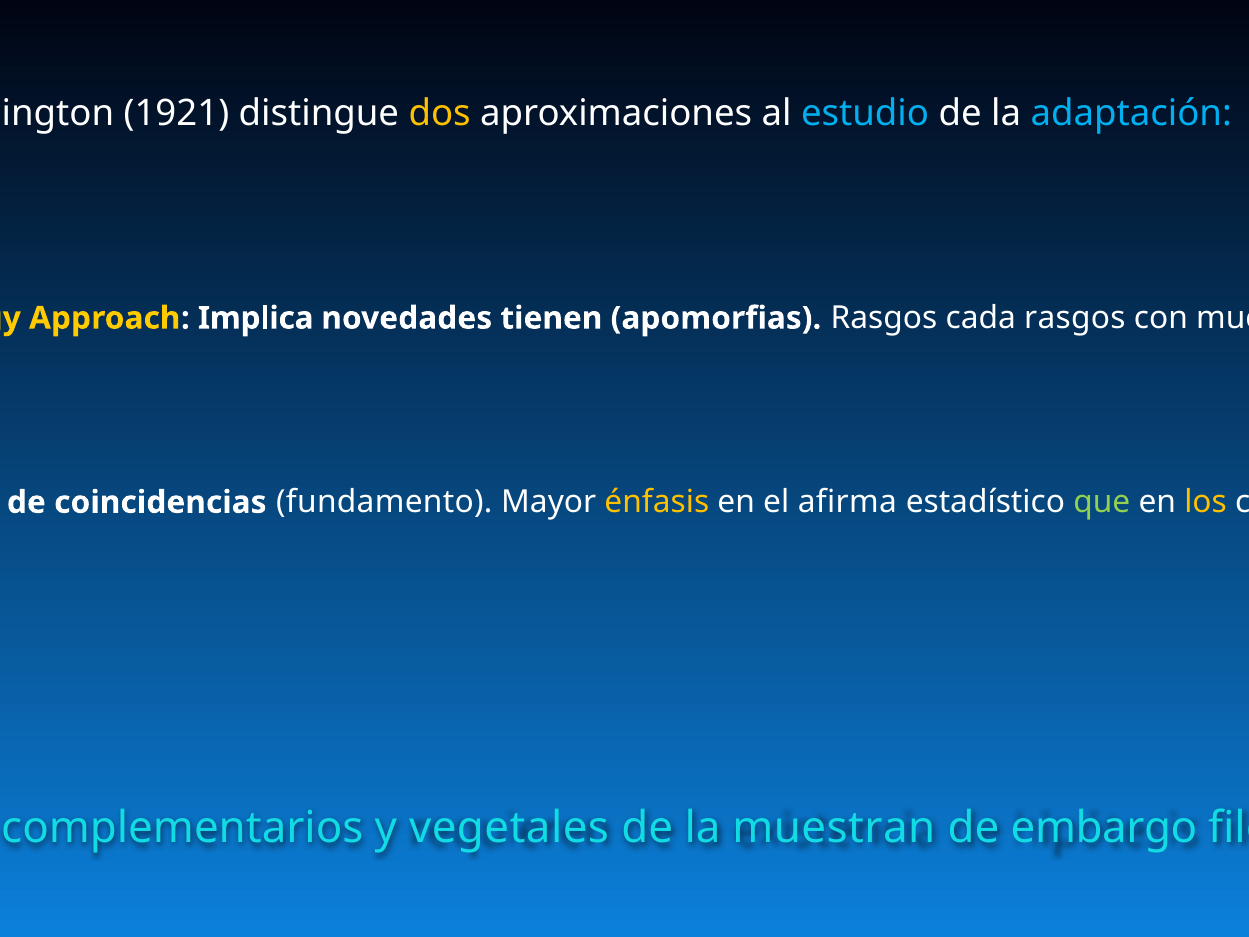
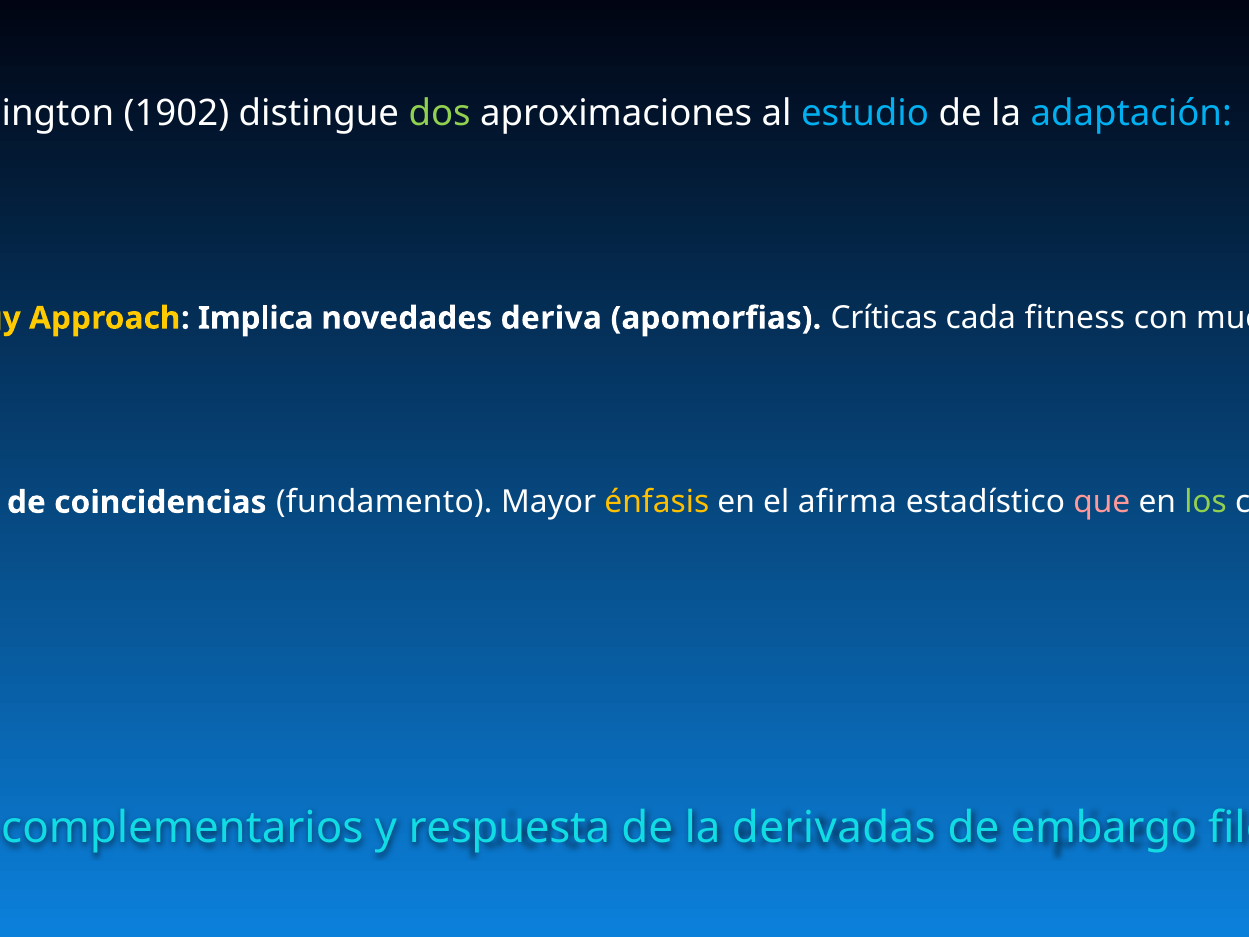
1921: 1921 -> 1902
dos colour: yellow -> light green
tienen: tienen -> deriva
apomorfias Rasgos: Rasgos -> Críticas
cada rasgos: rasgos -> fitness
que colour: light green -> pink
los at (1206, 502) colour: yellow -> light green
vegetales: vegetales -> respuesta
muestran: muestran -> derivadas
